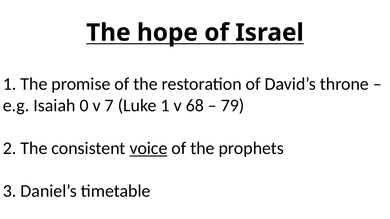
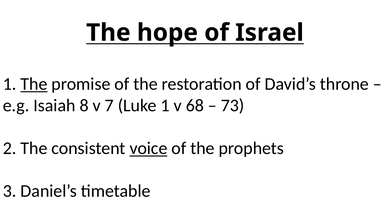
The at (34, 84) underline: none -> present
0: 0 -> 8
79: 79 -> 73
